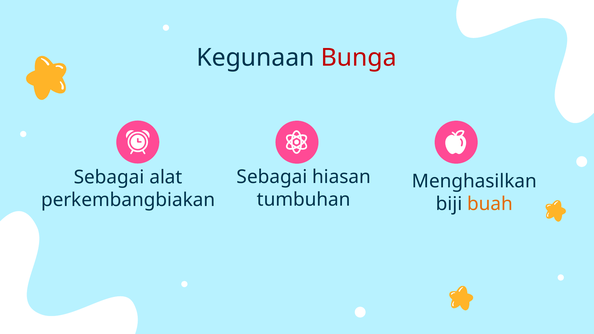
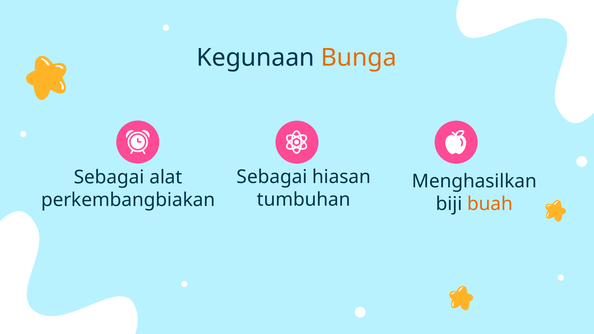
Bunga colour: red -> orange
